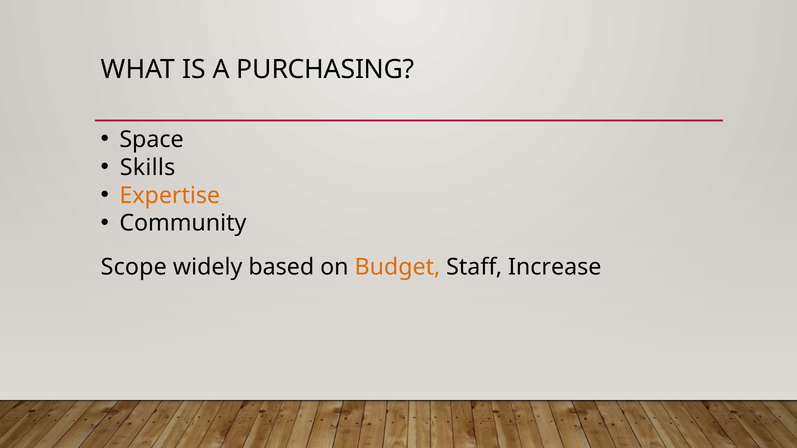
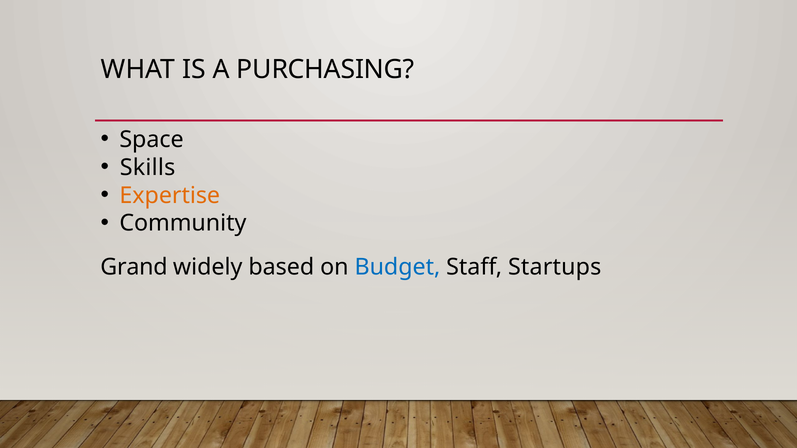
Scope: Scope -> Grand
Budget colour: orange -> blue
Increase: Increase -> Startups
